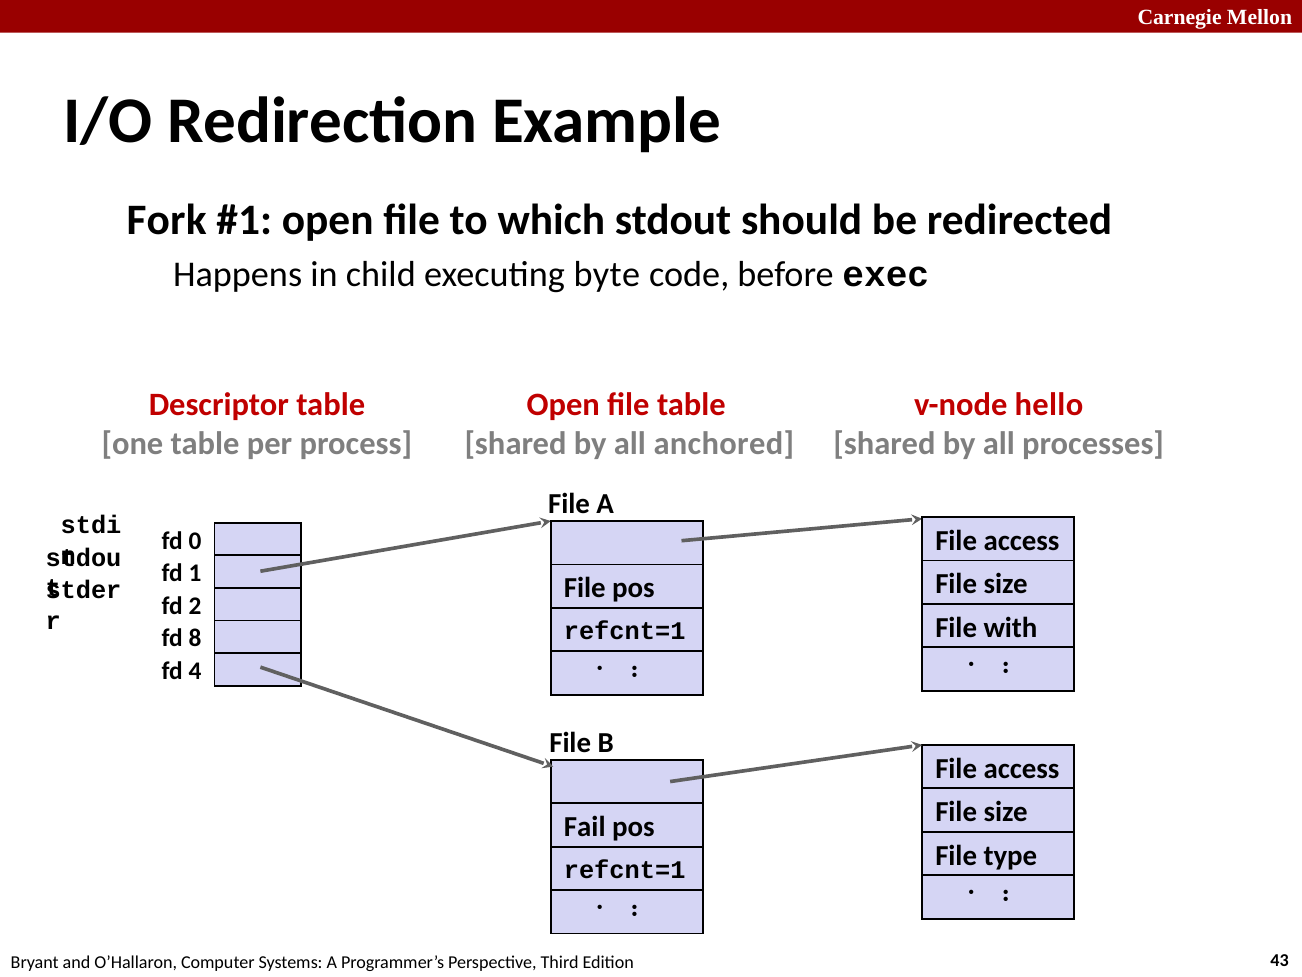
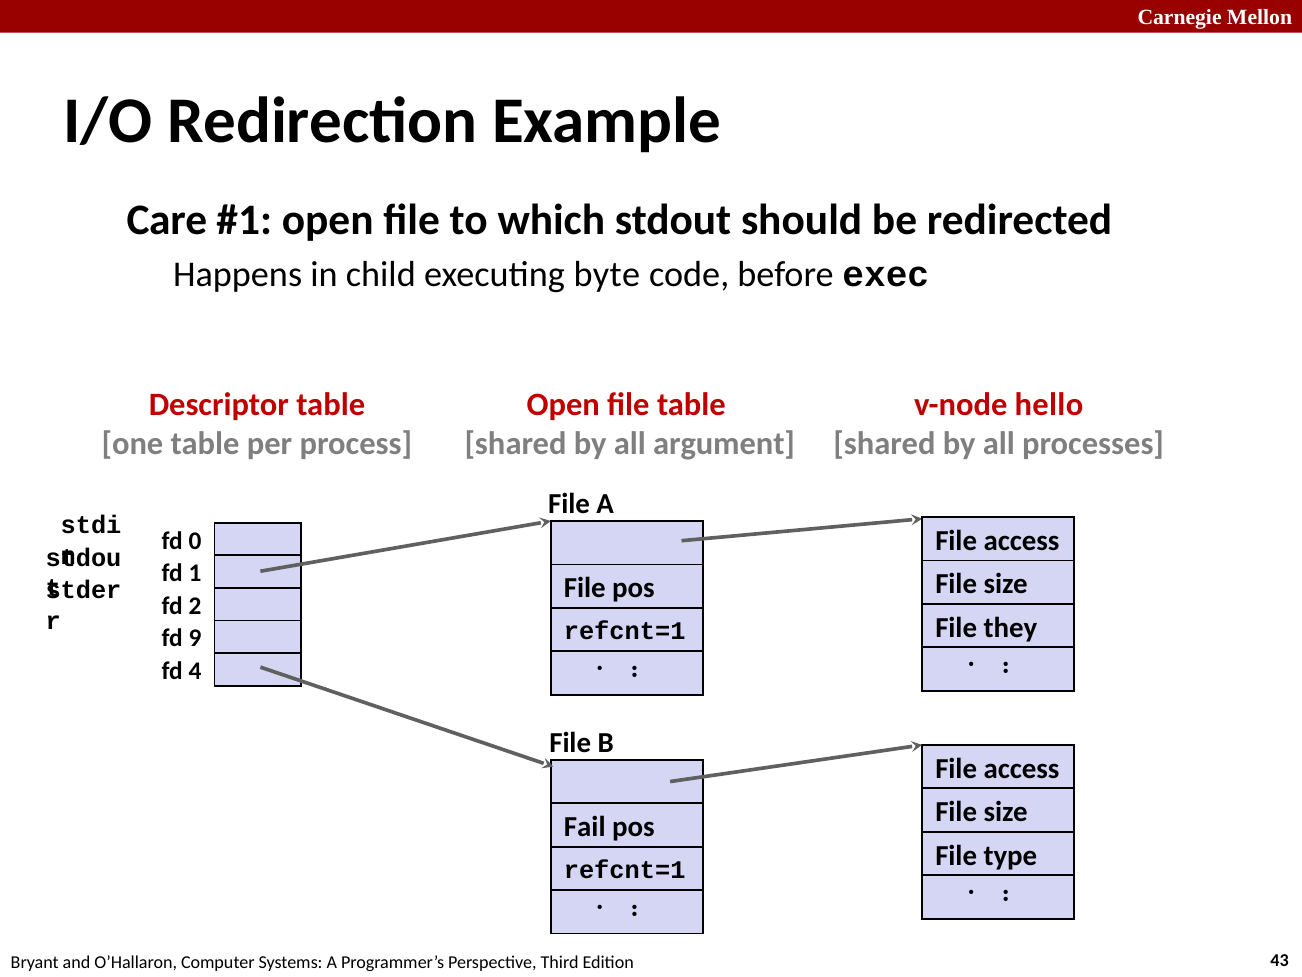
Fork: Fork -> Care
anchored: anchored -> argument
with: with -> they
8: 8 -> 9
